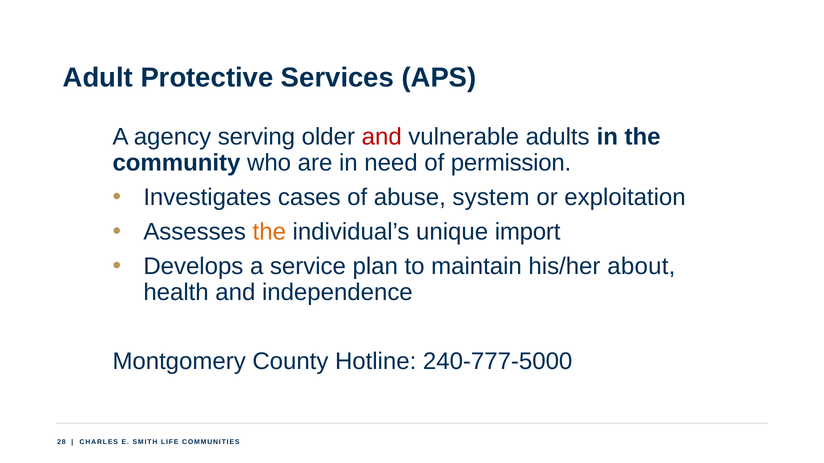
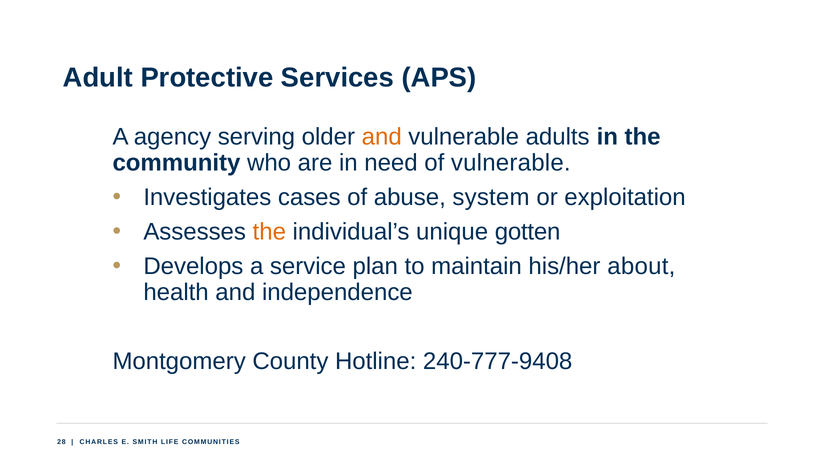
and at (382, 137) colour: red -> orange
of permission: permission -> vulnerable
import: import -> gotten
240-777-5000: 240-777-5000 -> 240-777-9408
